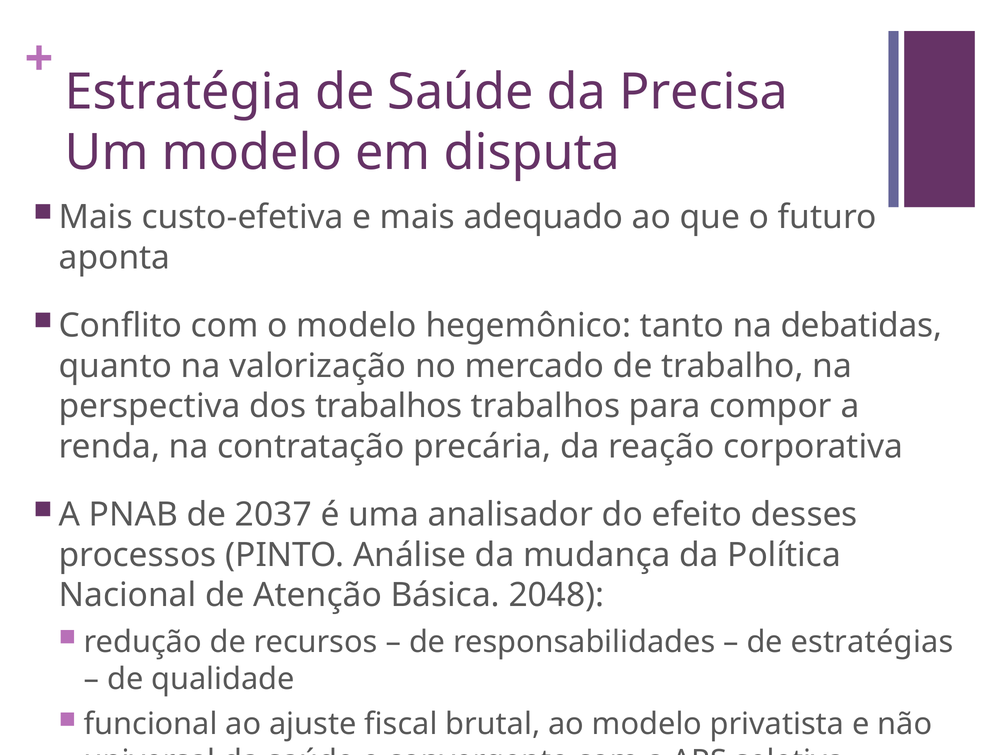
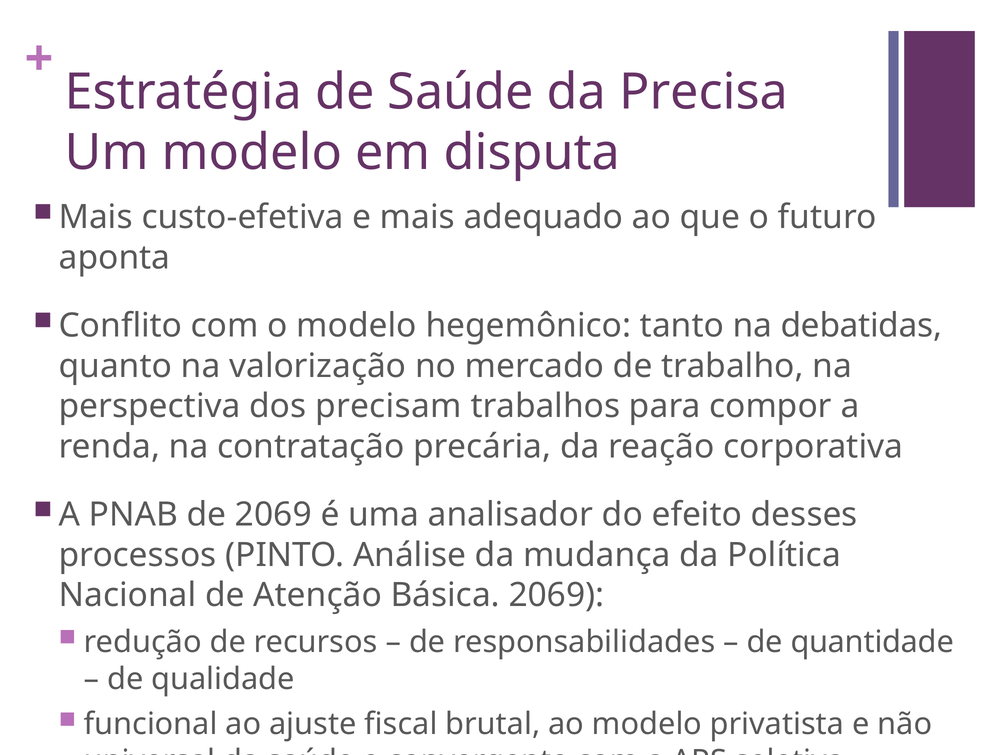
dos trabalhos: trabalhos -> precisam
de 2037: 2037 -> 2069
Básica 2048: 2048 -> 2069
estratégias: estratégias -> quantidade
